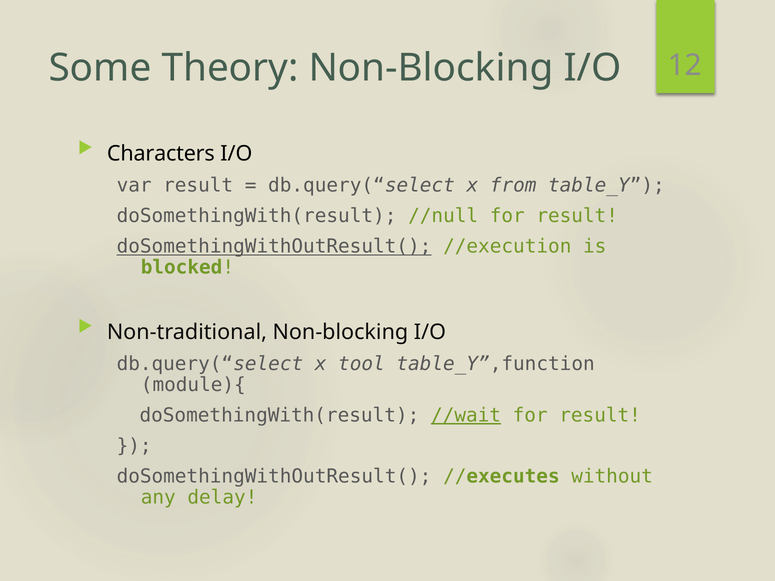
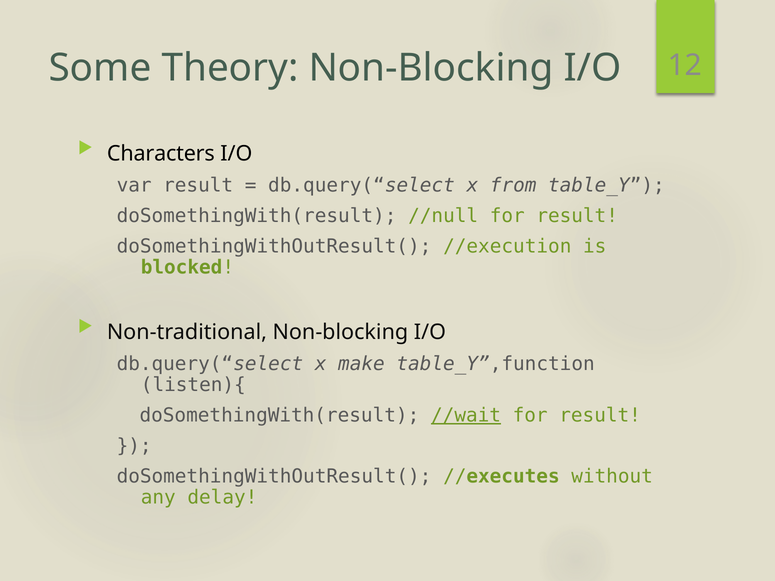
doSomethingWithOutResult( at (274, 247) underline: present -> none
tool: tool -> make
module){: module){ -> listen){
